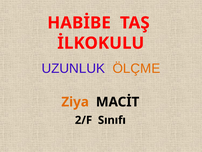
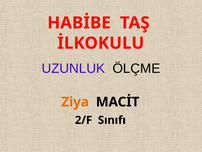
ÖLÇME colour: orange -> black
